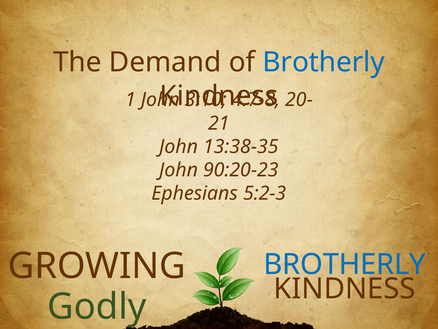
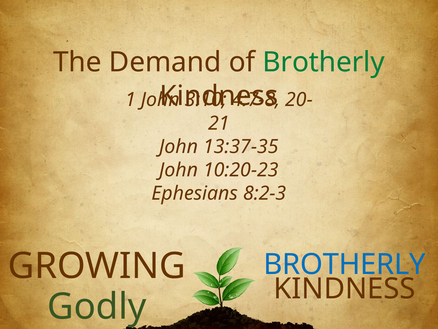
Brotherly at (324, 62) colour: blue -> green
13:38-35: 13:38-35 -> 13:37-35
90:20-23: 90:20-23 -> 10:20-23
5:2-3: 5:2-3 -> 8:2-3
